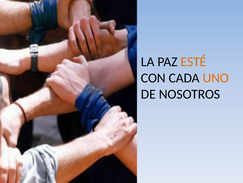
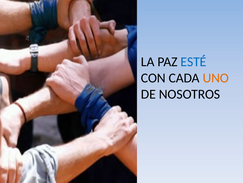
ESTÉ colour: orange -> blue
